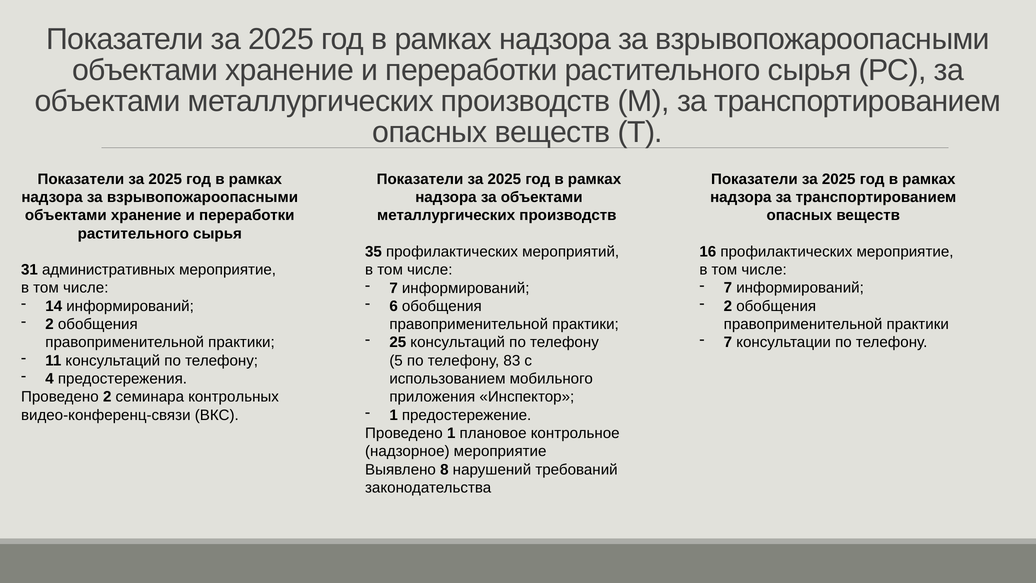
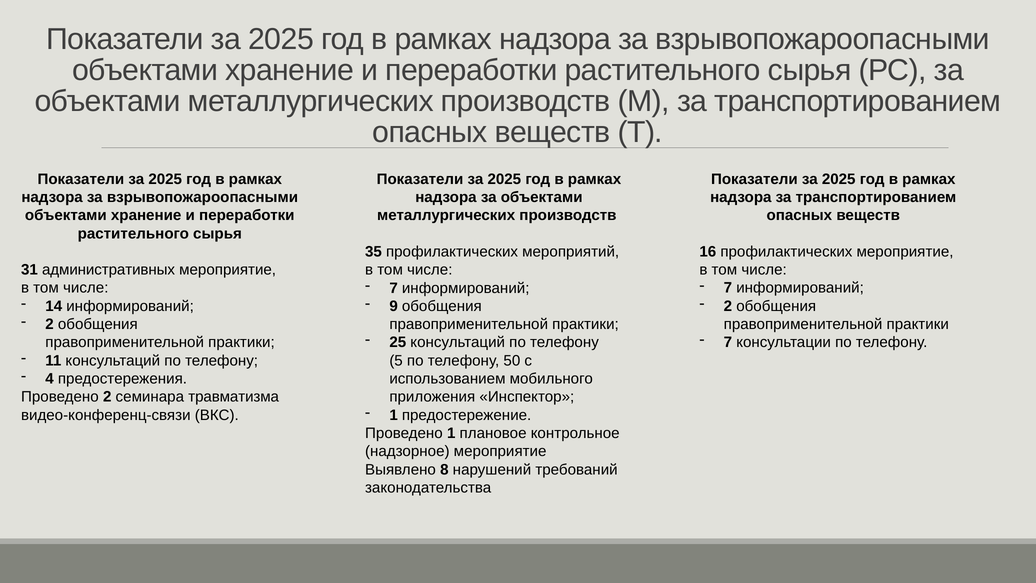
6: 6 -> 9
83: 83 -> 50
контрольных: контрольных -> травматизма
